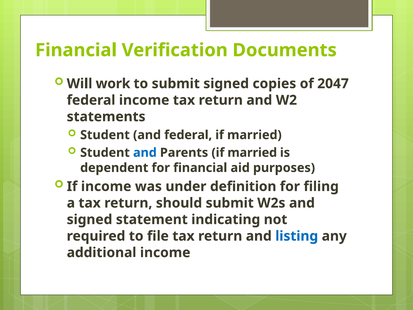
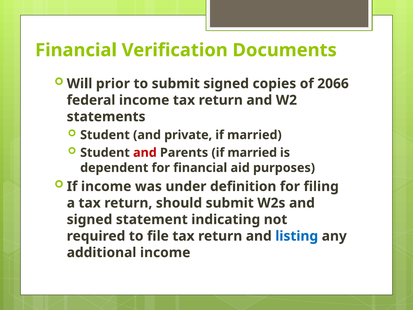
work: work -> prior
2047: 2047 -> 2066
and federal: federal -> private
and at (145, 153) colour: blue -> red
